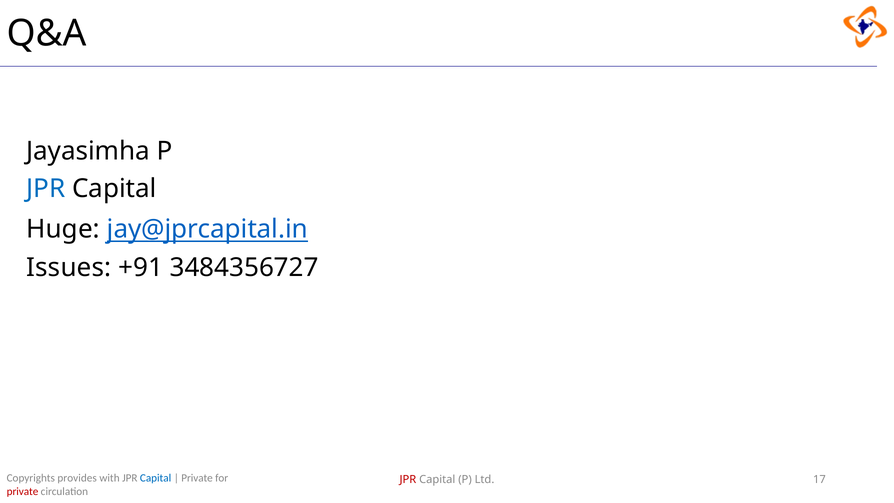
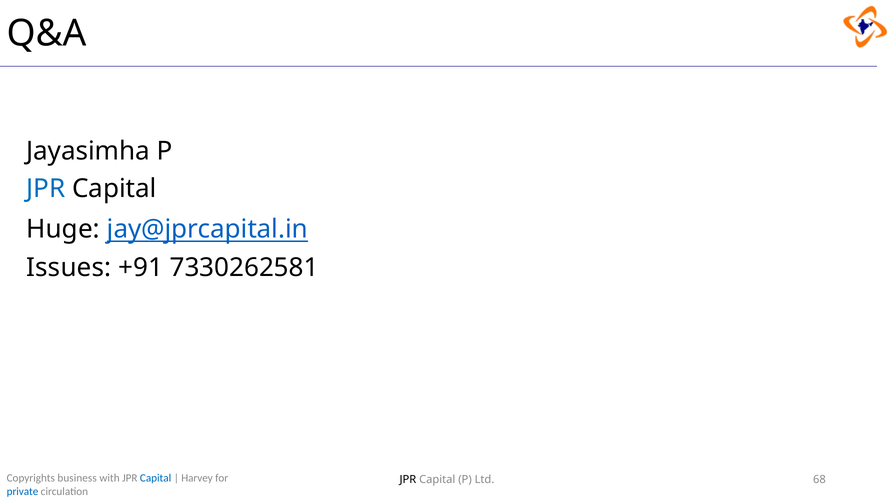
3484356727: 3484356727 -> 7330262581
provides: provides -> business
Private at (197, 478): Private -> Harvey
JPR at (408, 479) colour: red -> black
17: 17 -> 68
private at (23, 491) colour: red -> blue
